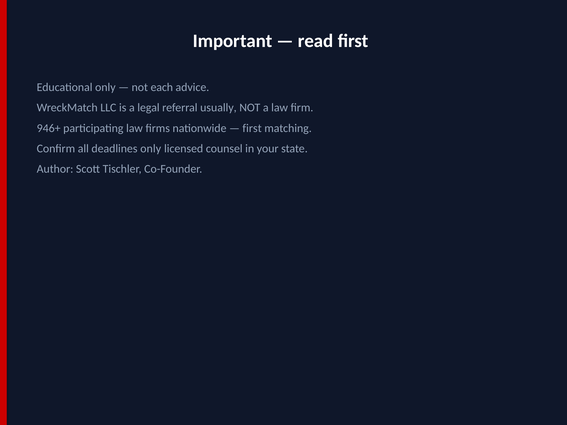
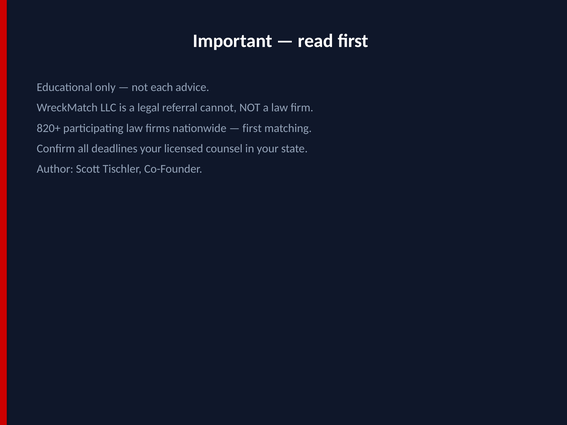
usually: usually -> cannot
946+: 946+ -> 820+
deadlines only: only -> your
